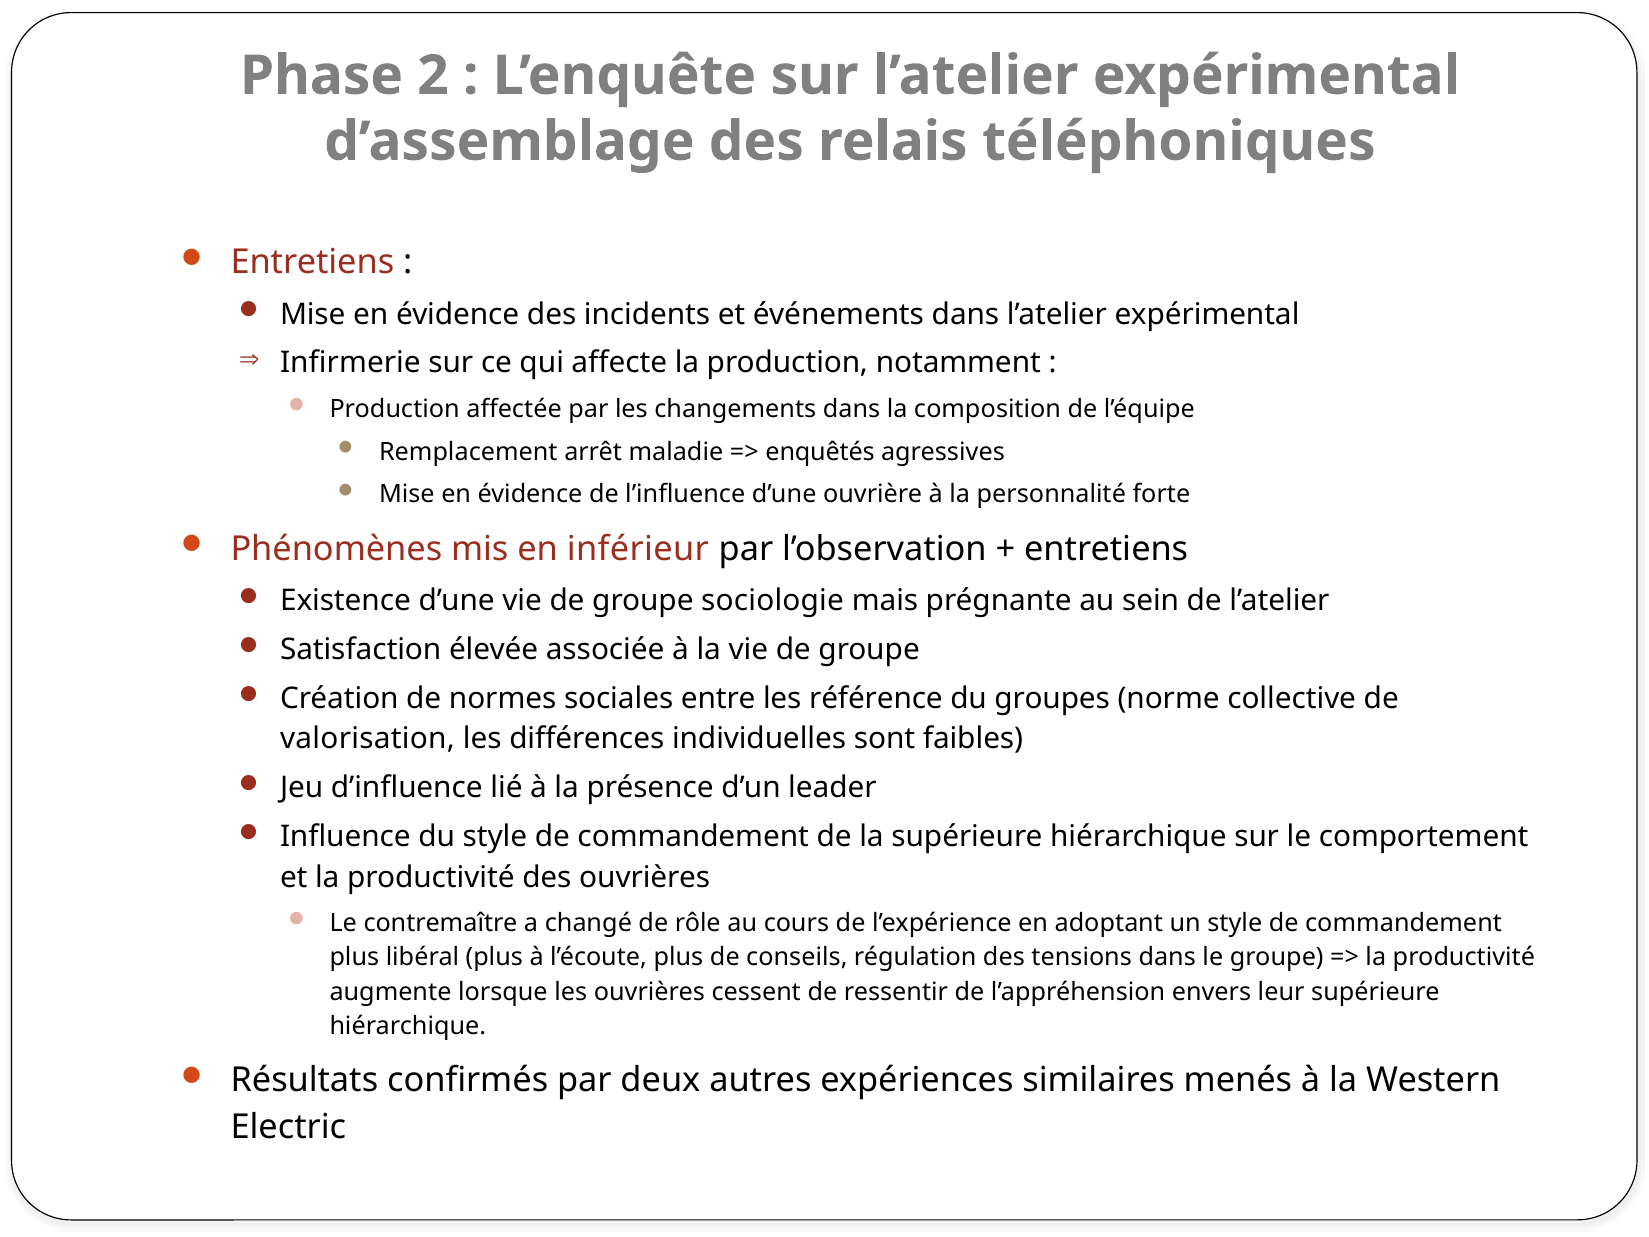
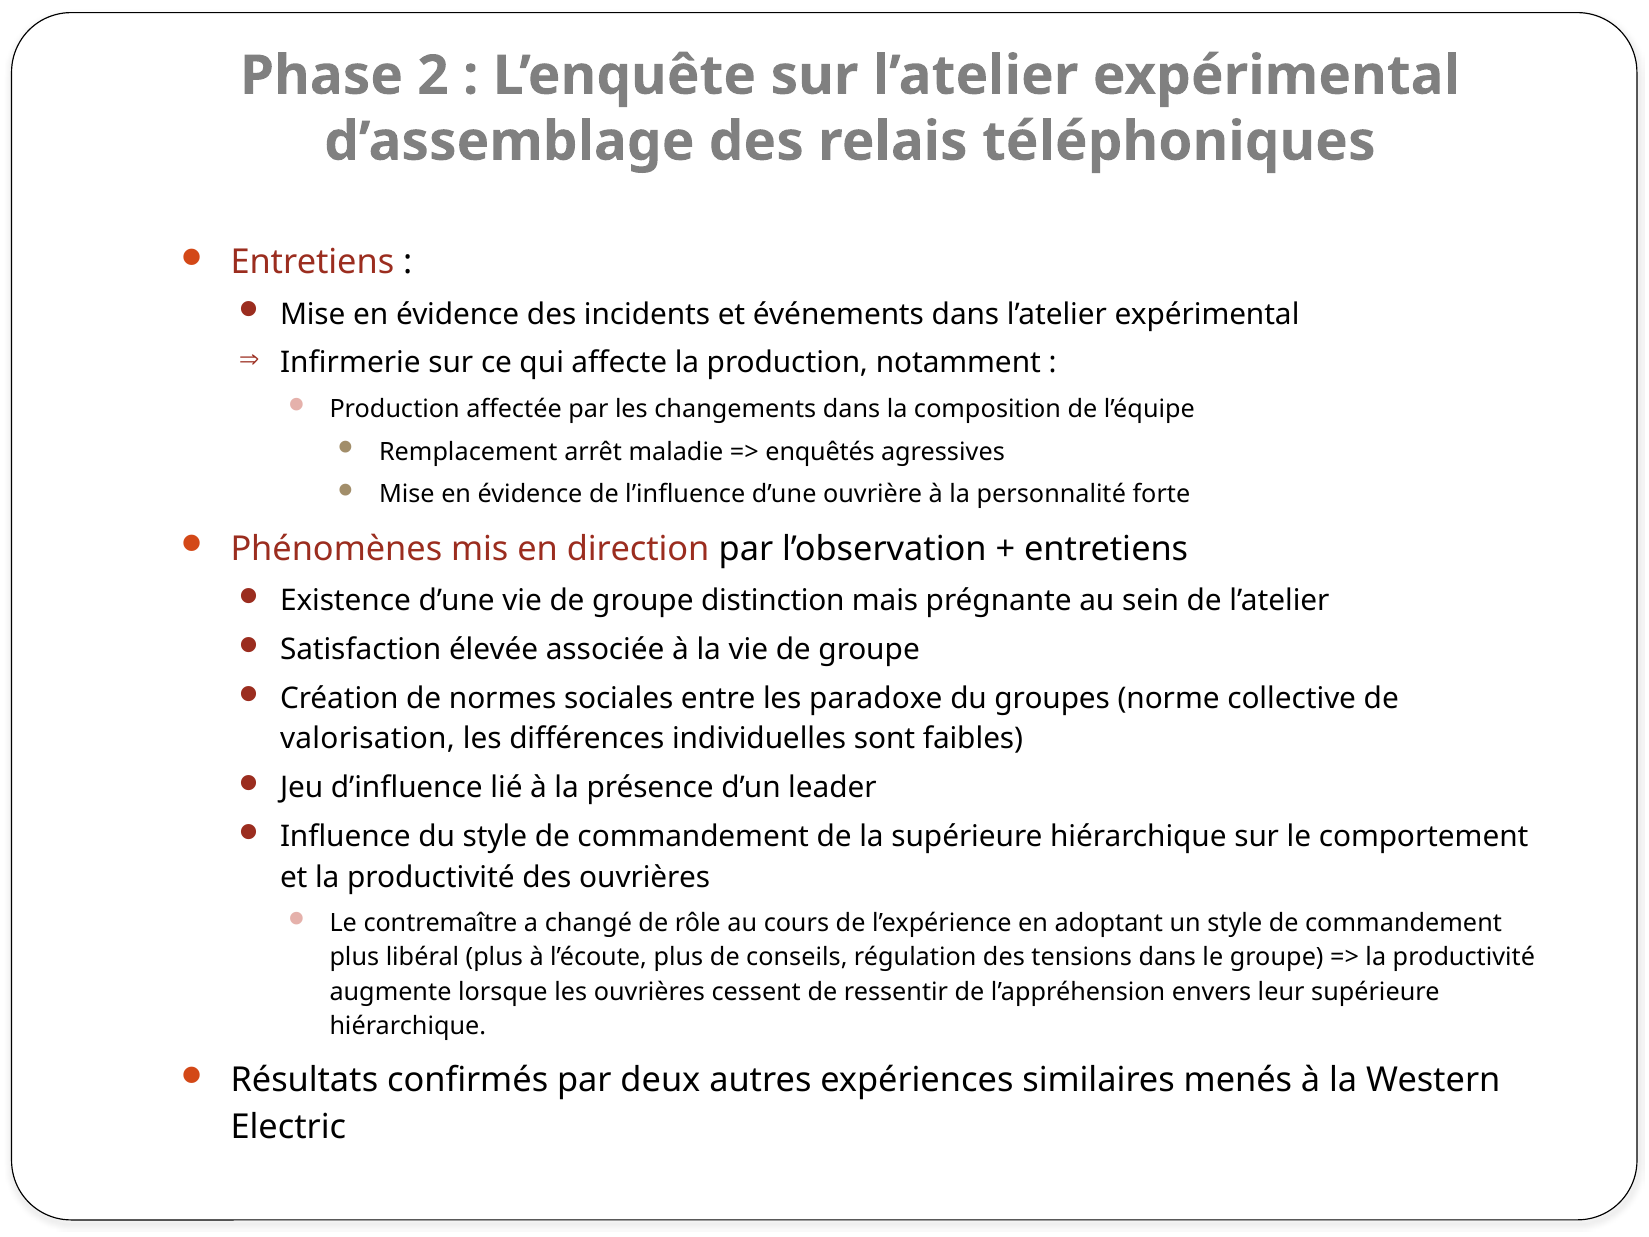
inférieur: inférieur -> direction
sociologie: sociologie -> distinction
référence: référence -> paradoxe
